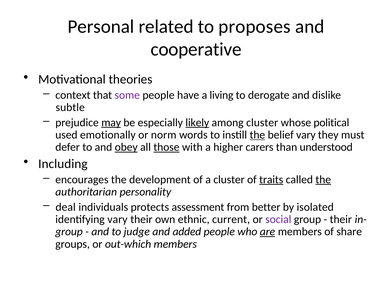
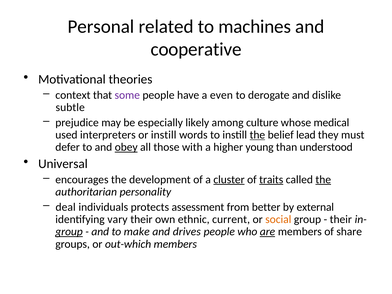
proposes: proposes -> machines
living: living -> even
may underline: present -> none
likely underline: present -> none
among cluster: cluster -> culture
political: political -> medical
emotionally: emotionally -> interpreters
or norm: norm -> instill
belief vary: vary -> lead
those underline: present -> none
carers: carers -> young
Including: Including -> Universal
cluster at (229, 180) underline: none -> present
isolated: isolated -> external
social colour: purple -> orange
group at (69, 232) underline: none -> present
judge: judge -> make
added: added -> drives
